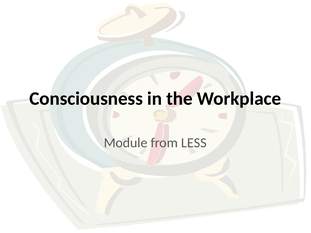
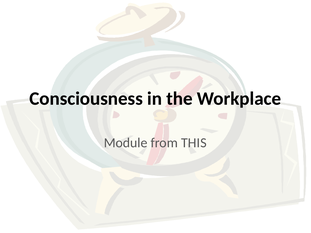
LESS: LESS -> THIS
